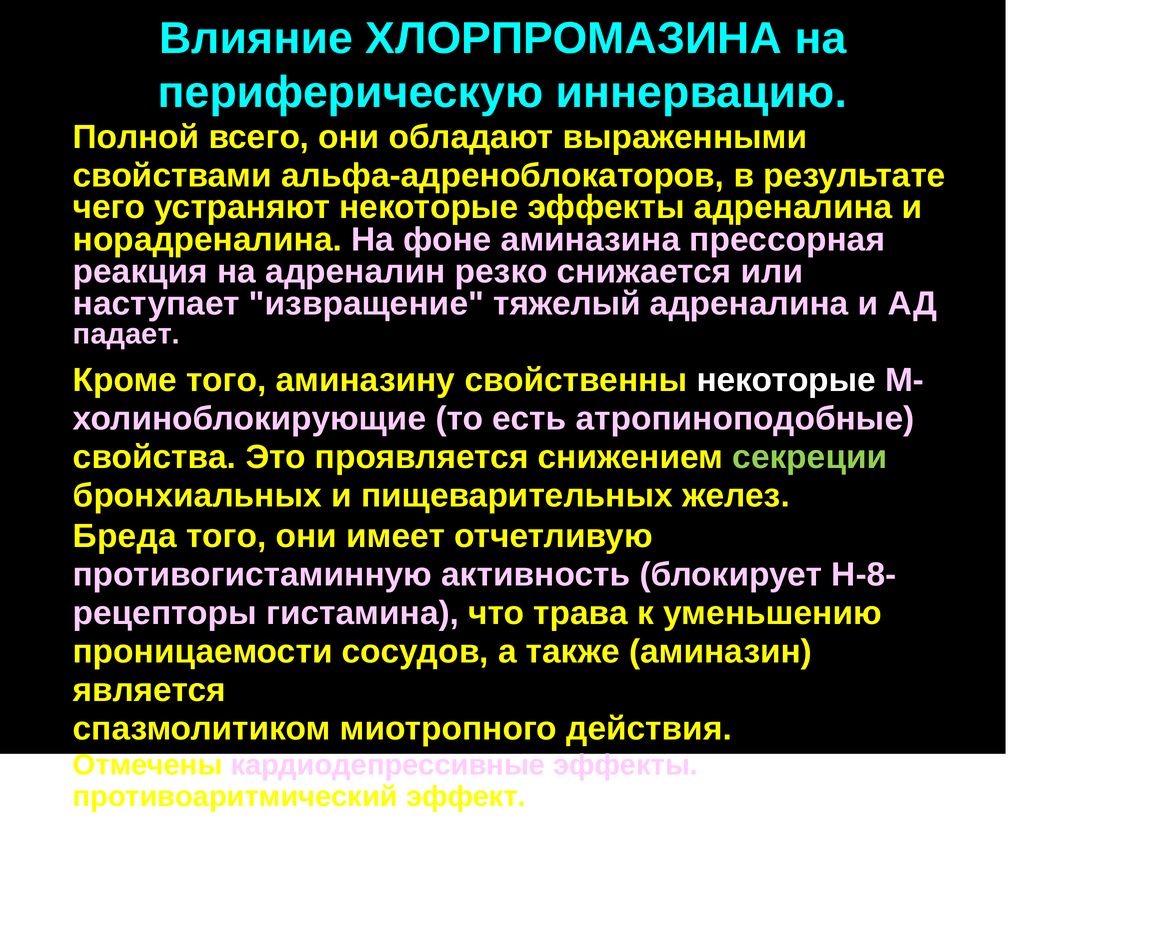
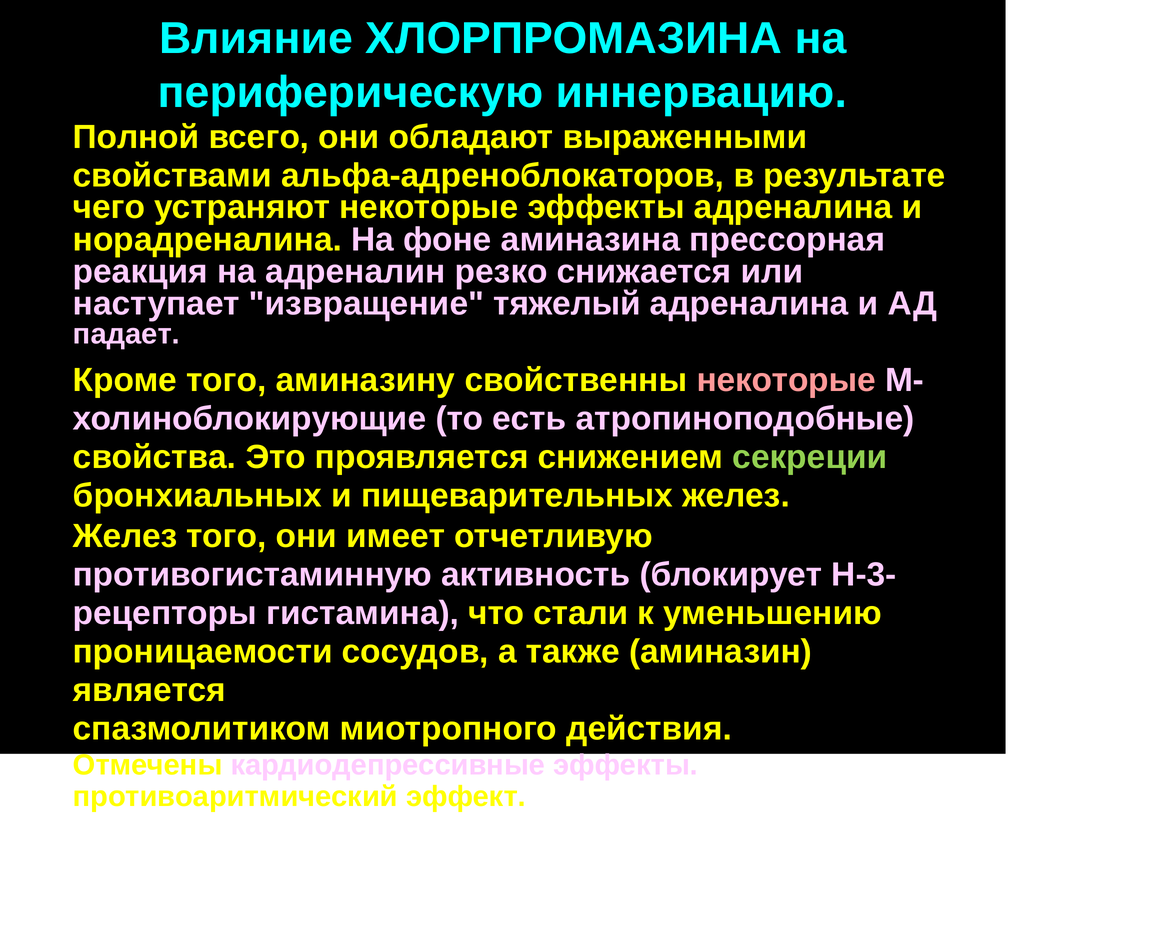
некоторые at (786, 380) colour: white -> pink
Бреда at (125, 536): Бреда -> Желез
H-8-: H-8- -> H-3-
трава: трава -> стали
